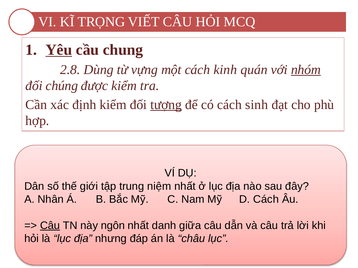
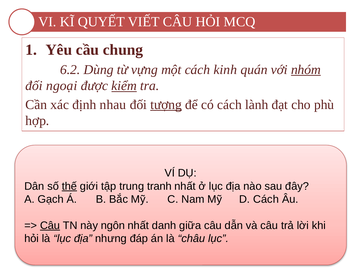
TRỌNG: TRỌNG -> QUYẾT
Yêu underline: present -> none
2.8: 2.8 -> 6.2
chúng: chúng -> ngoại
kiểm at (124, 86) underline: none -> present
định kiểm: kiểm -> nhau
sinh: sinh -> lành
thế underline: none -> present
niệm: niệm -> tranh
Nhân: Nhân -> Gạch
